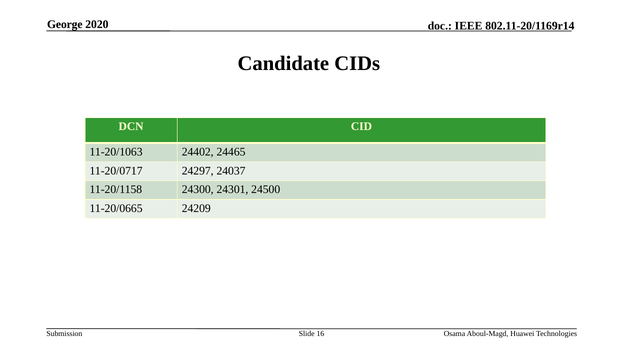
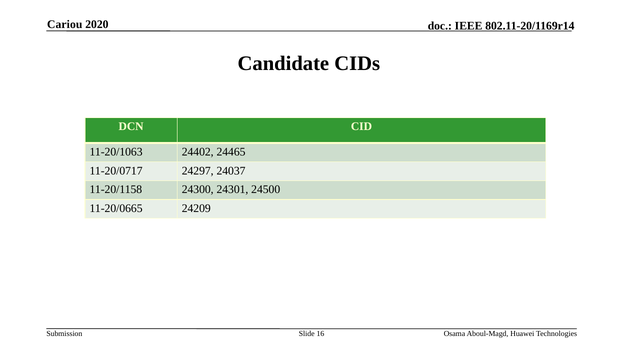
George: George -> Cariou
